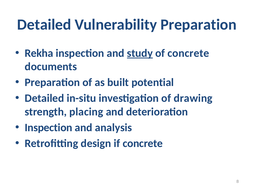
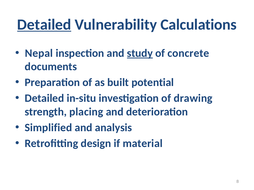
Detailed at (44, 25) underline: none -> present
Vulnerability Preparation: Preparation -> Calculations
Rekha: Rekha -> Nepal
Inspection at (49, 128): Inspection -> Simplified
if concrete: concrete -> material
